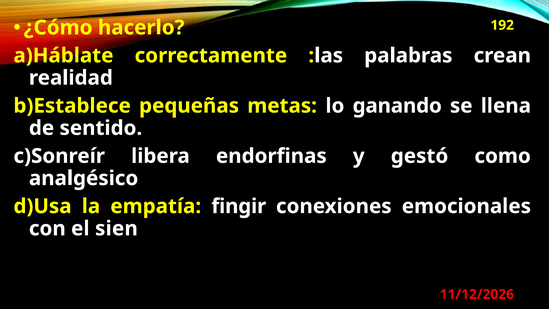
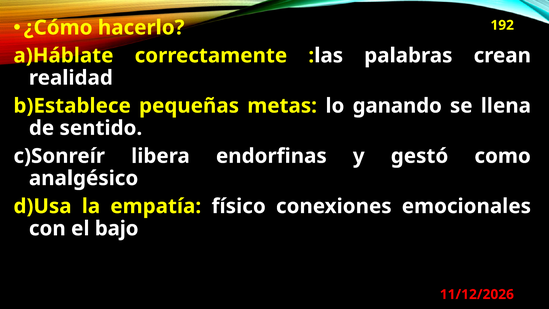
fingir: fingir -> físico
sien: sien -> bajo
